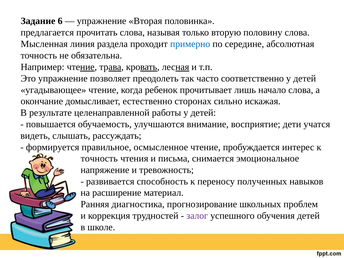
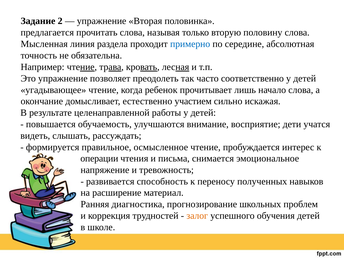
6: 6 -> 2
сторонах: сторонах -> участием
точность at (99, 158): точность -> операции
залог colour: purple -> orange
